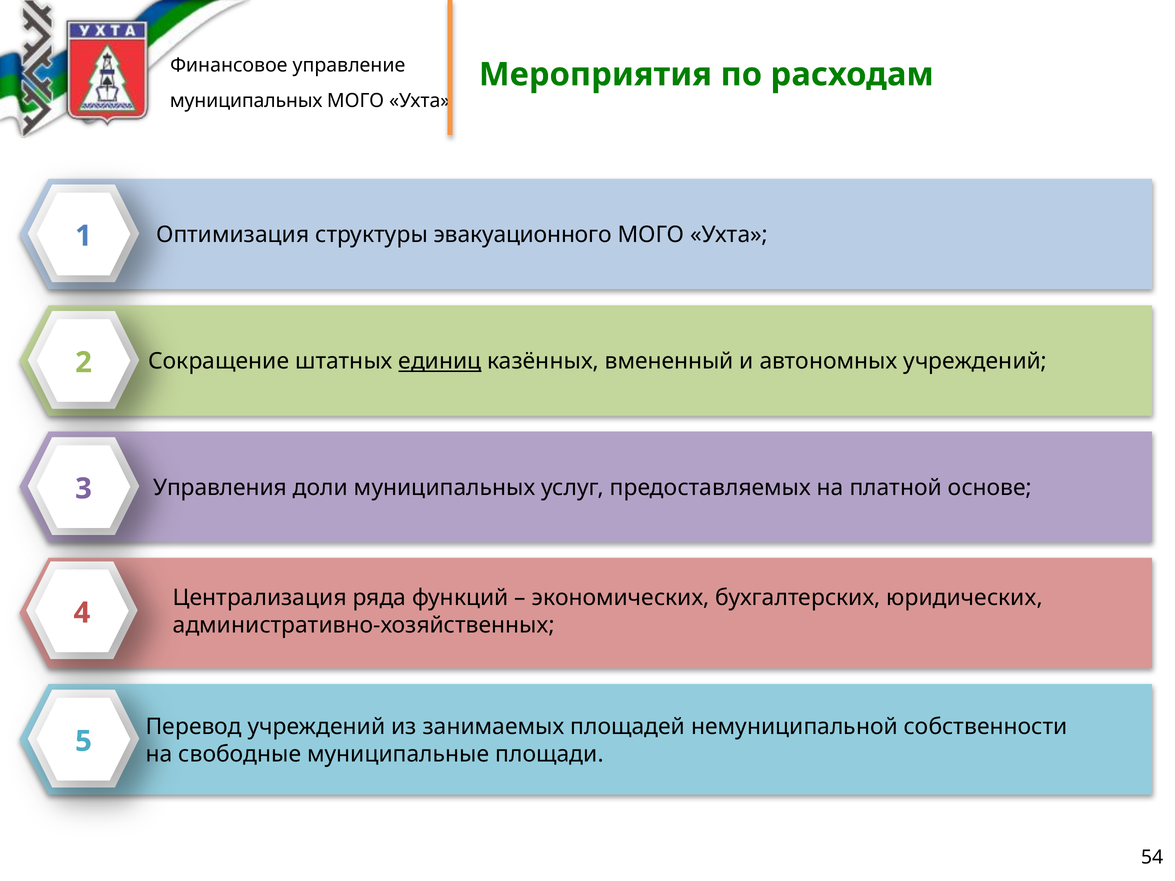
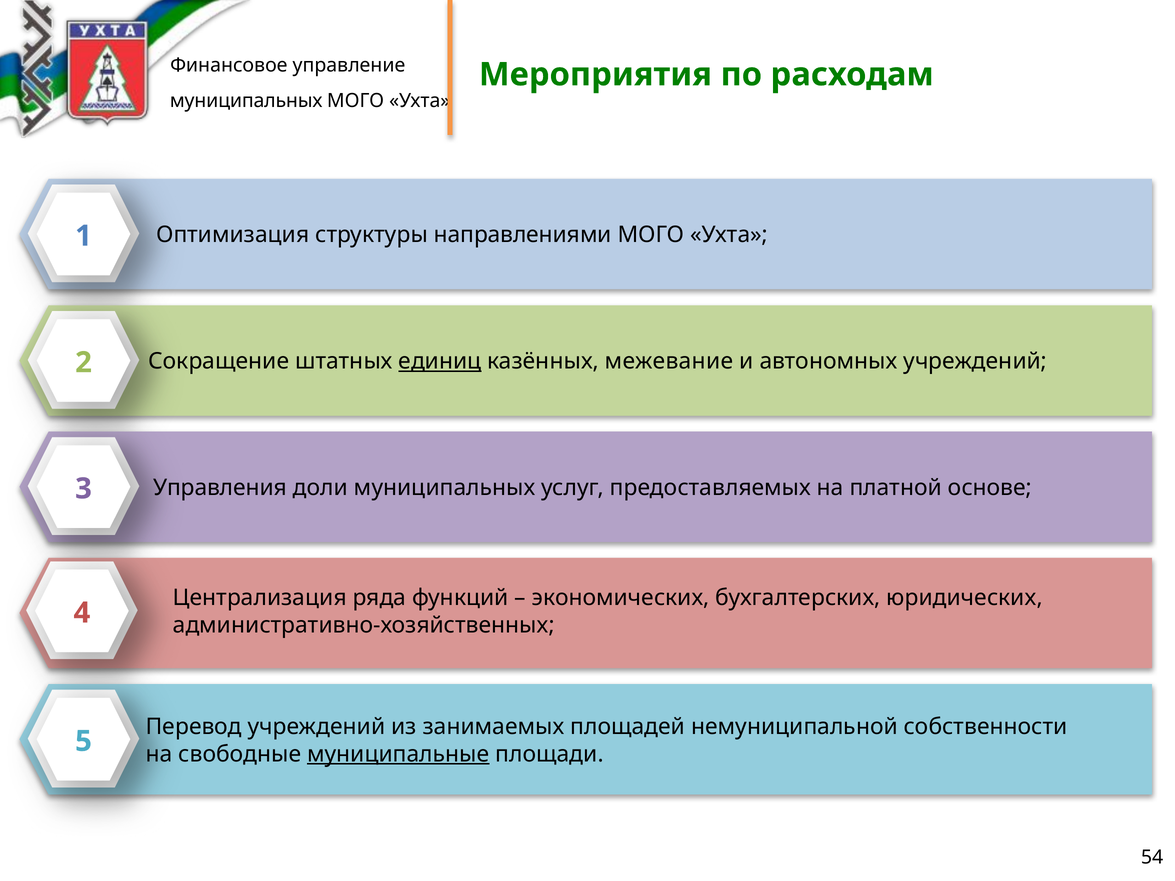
эвакуационного: эвакуационного -> направлениями
вмененный: вмененный -> межевание
муниципальные underline: none -> present
